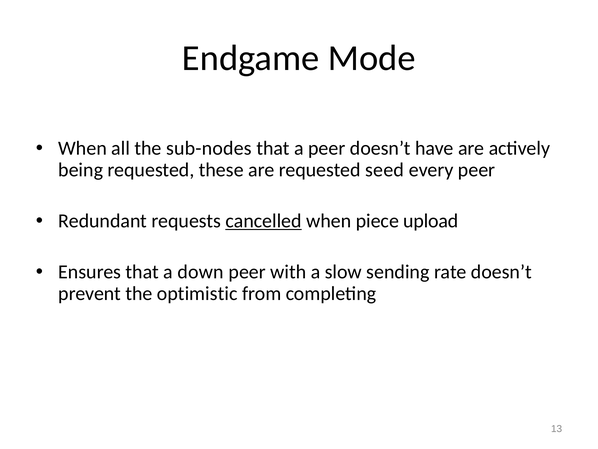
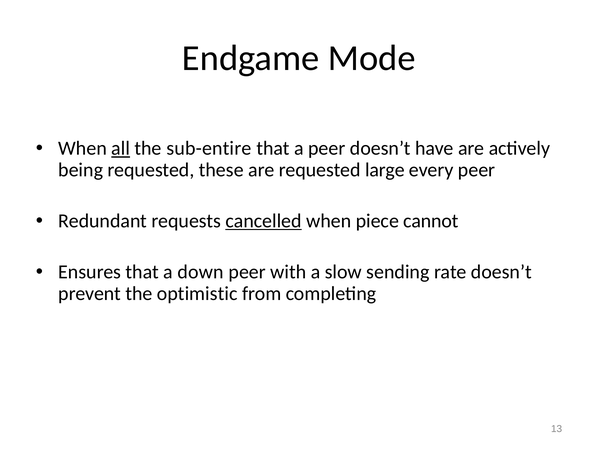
all underline: none -> present
sub-nodes: sub-nodes -> sub-entire
seed: seed -> large
upload: upload -> cannot
